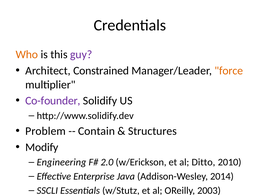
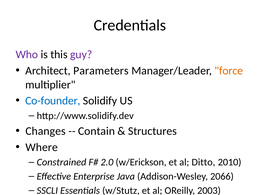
Who colour: orange -> purple
Constrained: Constrained -> Parameters
Co-founder colour: purple -> blue
Problem: Problem -> Changes
Modify: Modify -> Where
Engineering: Engineering -> Constrained
2014: 2014 -> 2066
